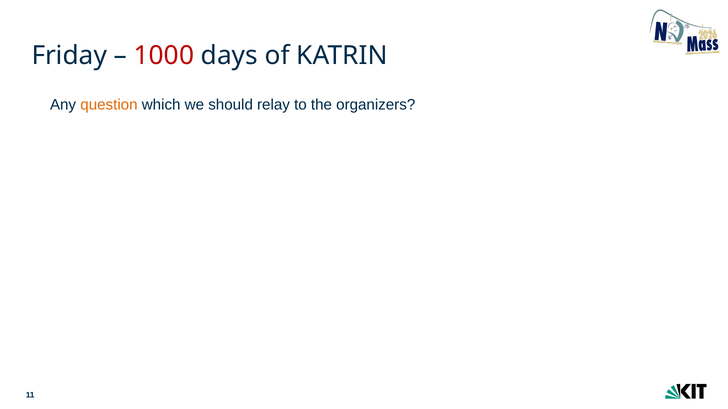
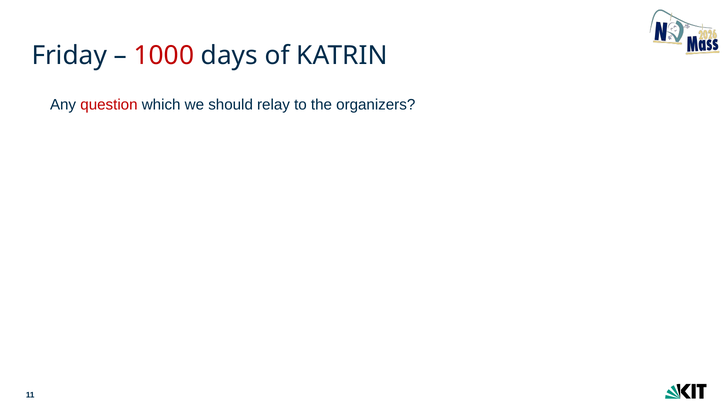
question colour: orange -> red
